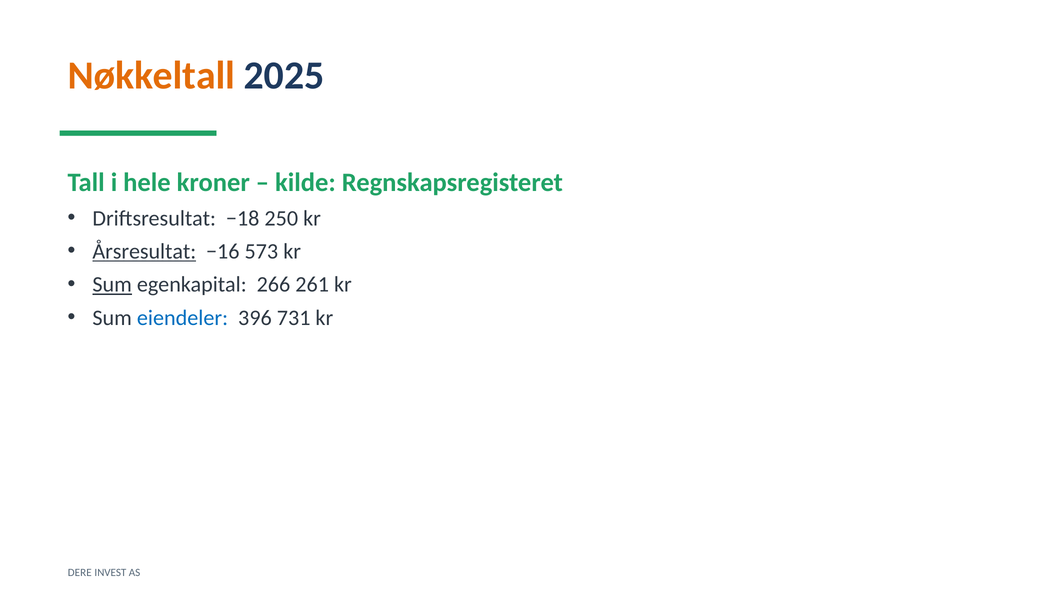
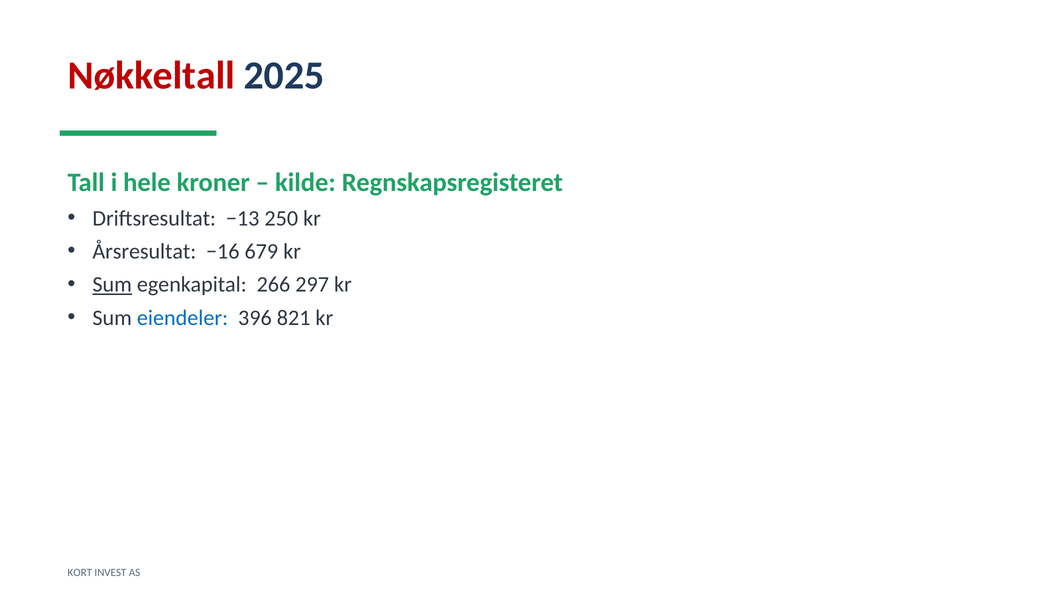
Nøkkeltall colour: orange -> red
−18: −18 -> −13
Årsresultat underline: present -> none
573: 573 -> 679
261: 261 -> 297
731: 731 -> 821
DERE: DERE -> KORT
